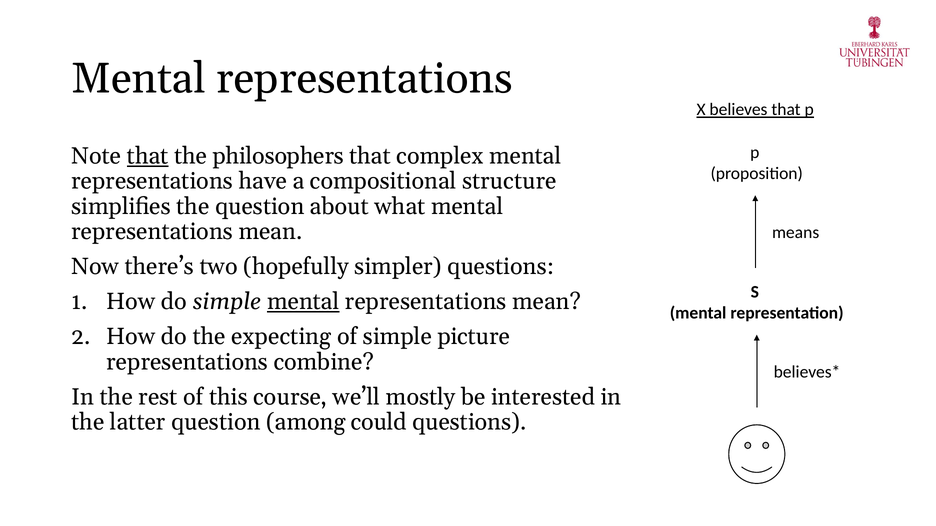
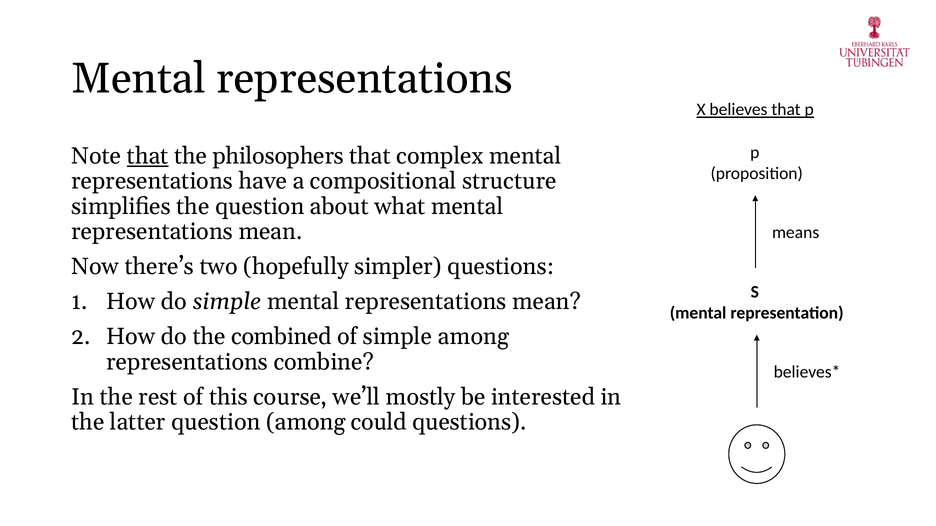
mental at (303, 302) underline: present -> none
expecting: expecting -> combined
simple picture: picture -> among
